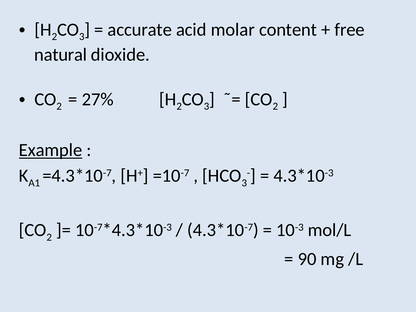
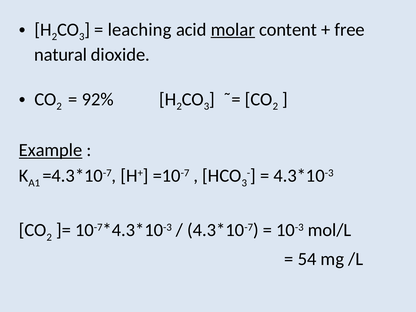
accurate: accurate -> leaching
molar underline: none -> present
27%: 27% -> 92%
90: 90 -> 54
